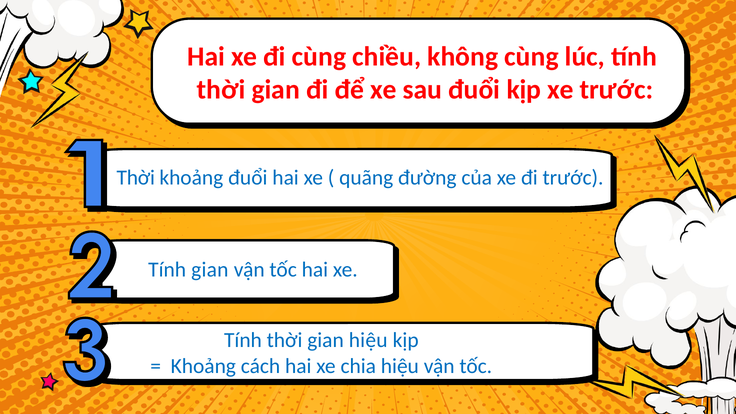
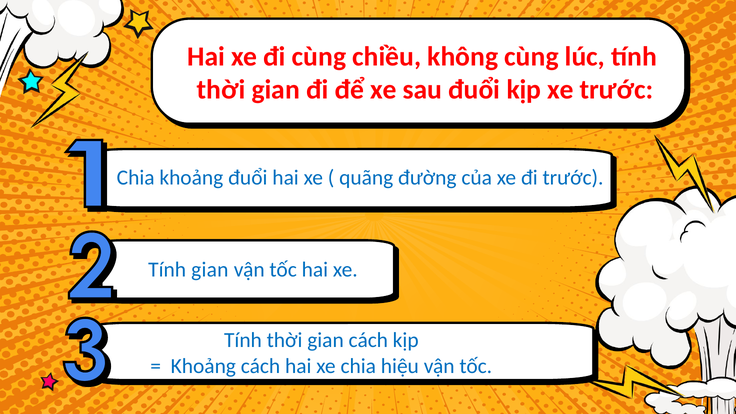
Thời at (136, 178): Thời -> Chia
gian hiệu: hiệu -> cách
